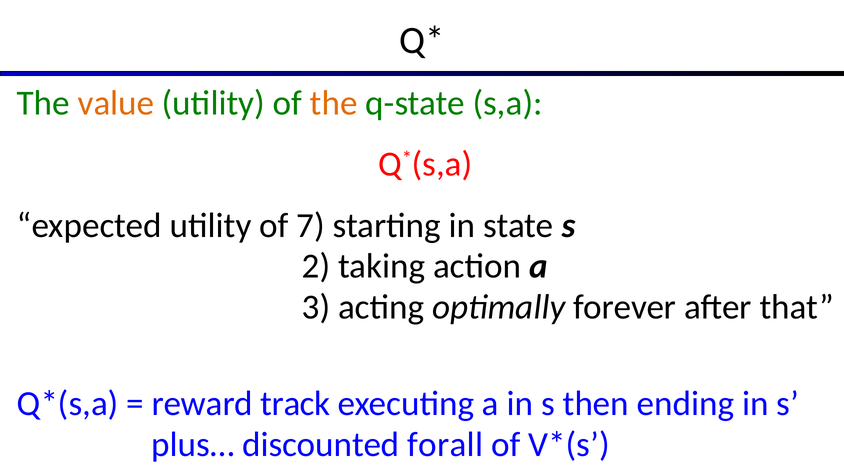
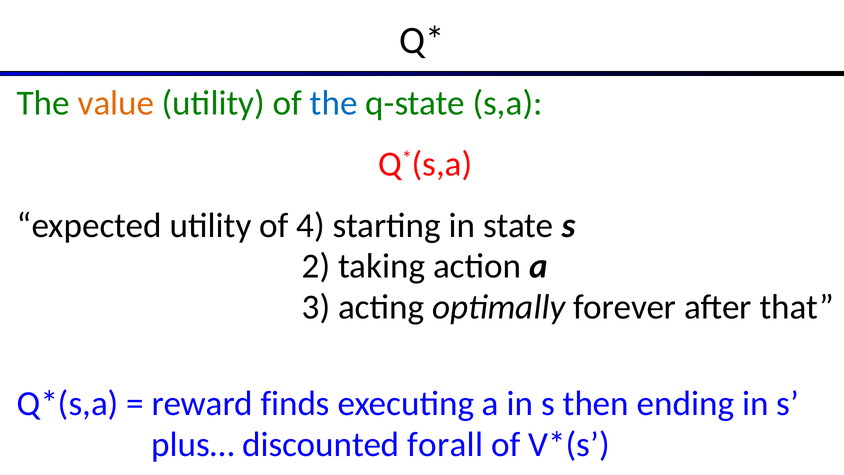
the at (334, 103) colour: orange -> blue
7: 7 -> 4
track: track -> finds
